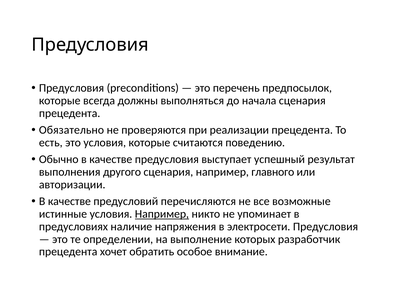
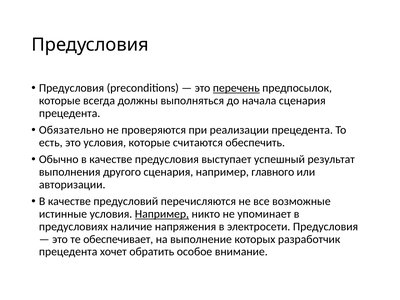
перечень underline: none -> present
поведению: поведению -> обеспечить
определении: определении -> обеспечивает
